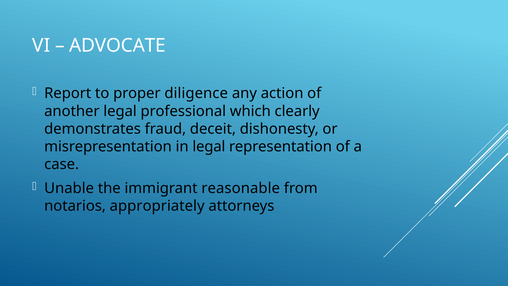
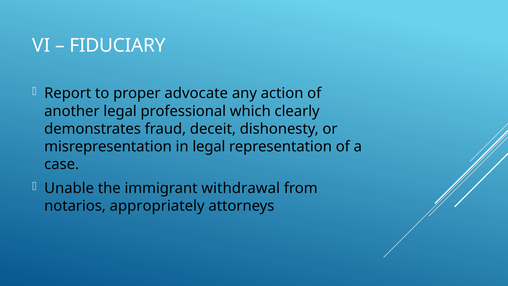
ADVOCATE: ADVOCATE -> FIDUCIARY
diligence: diligence -> advocate
reasonable: reasonable -> withdrawal
